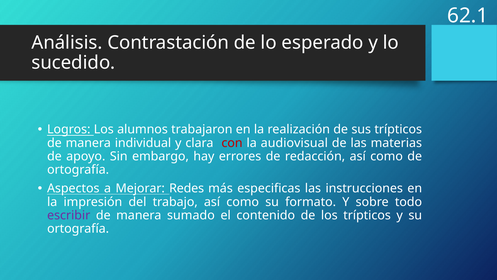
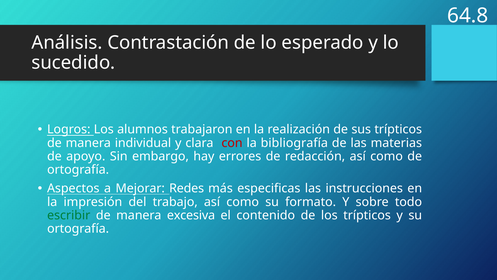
62.1: 62.1 -> 64.8
audiovisual: audiovisual -> bibliografía
escribir colour: purple -> green
sumado: sumado -> excesiva
